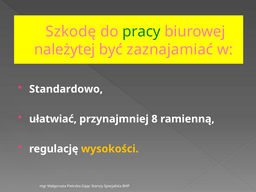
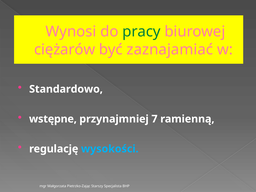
Szkodę: Szkodę -> Wynosi
należytej: należytej -> ciężarów
ułatwiać: ułatwiać -> wstępne
8: 8 -> 7
wysokości colour: yellow -> light blue
